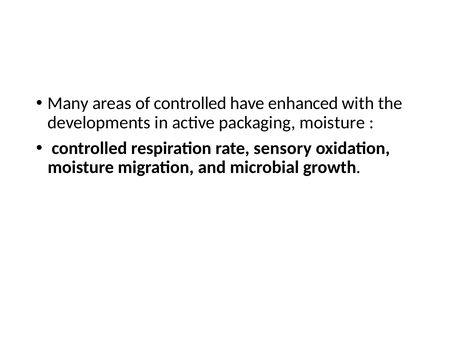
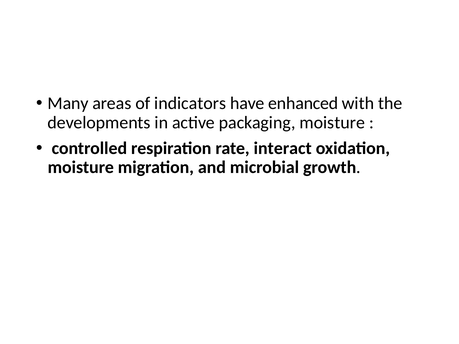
of controlled: controlled -> indicators
sensory: sensory -> interact
